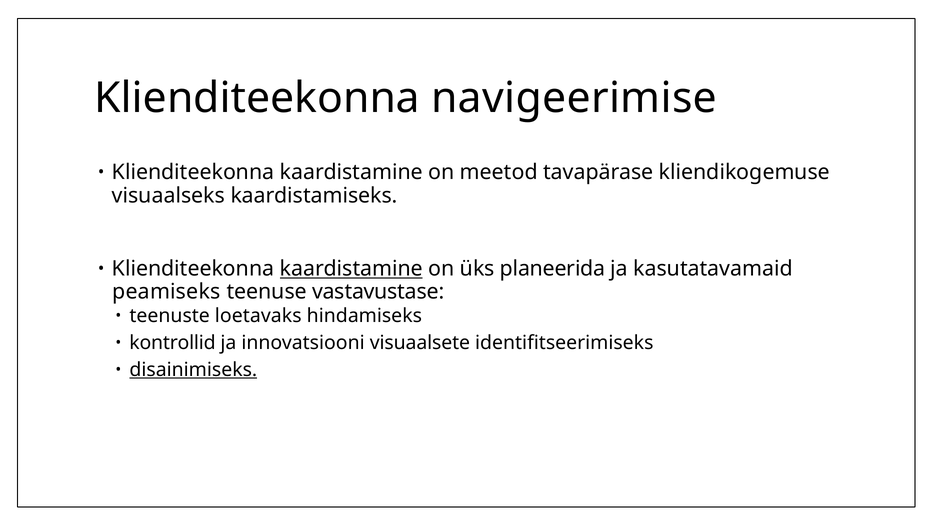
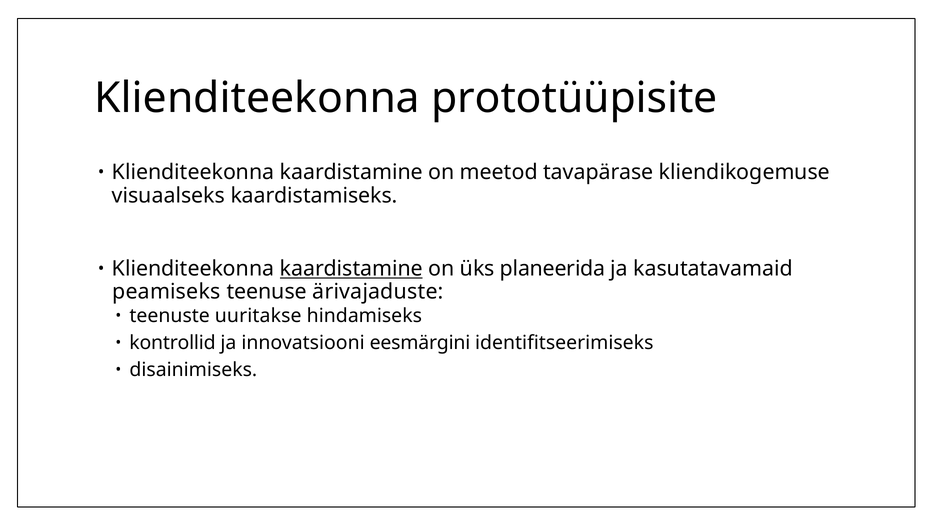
navigeerimise: navigeerimise -> prototüüpisite
vastavustase: vastavustase -> ärivajaduste
loetavaks: loetavaks -> uuritakse
visuaalsete: visuaalsete -> eesmärgini
disainimiseks underline: present -> none
